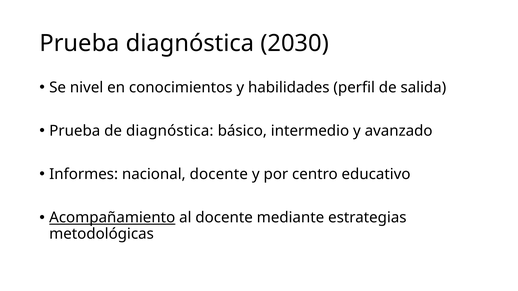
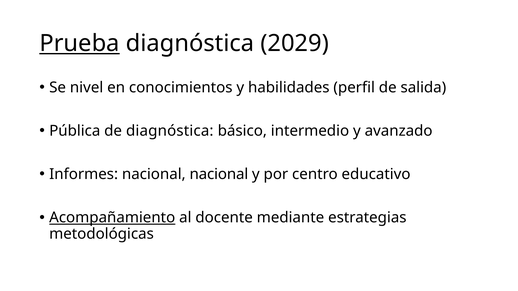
Prueba at (80, 44) underline: none -> present
2030: 2030 -> 2029
Prueba at (75, 131): Prueba -> Pública
nacional docente: docente -> nacional
